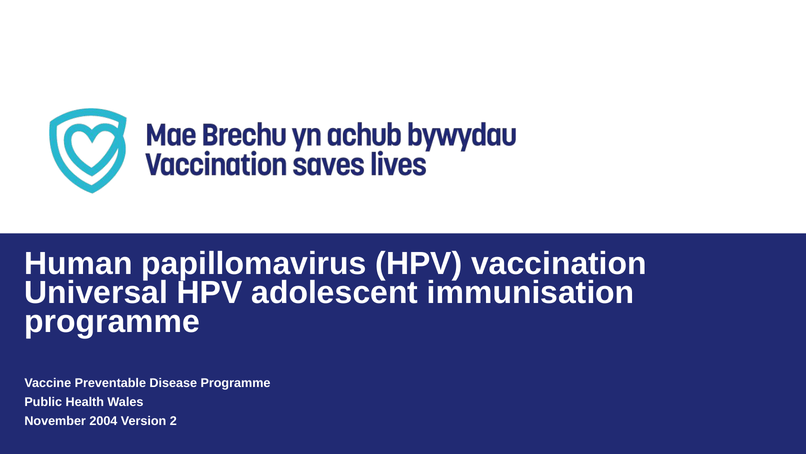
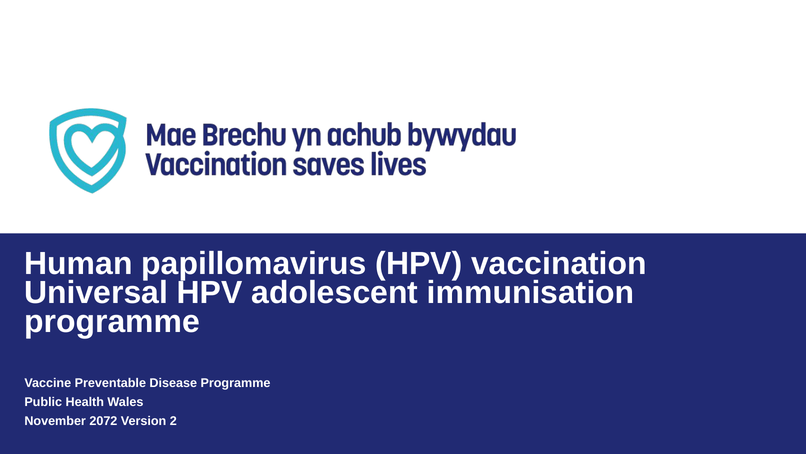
2004: 2004 -> 2072
